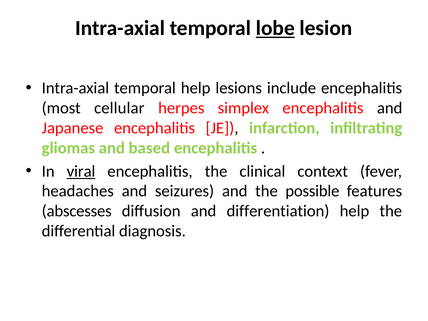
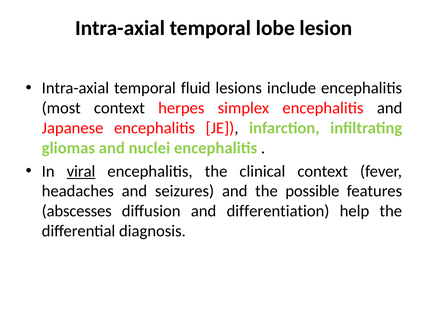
lobe underline: present -> none
temporal help: help -> fluid
most cellular: cellular -> context
based: based -> nuclei
